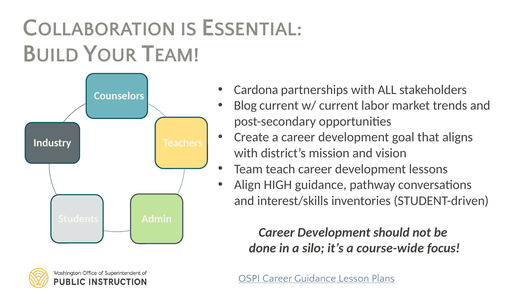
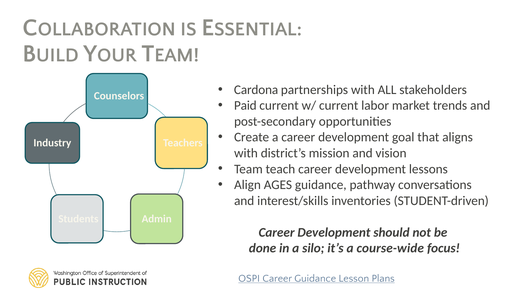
Blog: Blog -> Paid
HIGH: HIGH -> AGES
